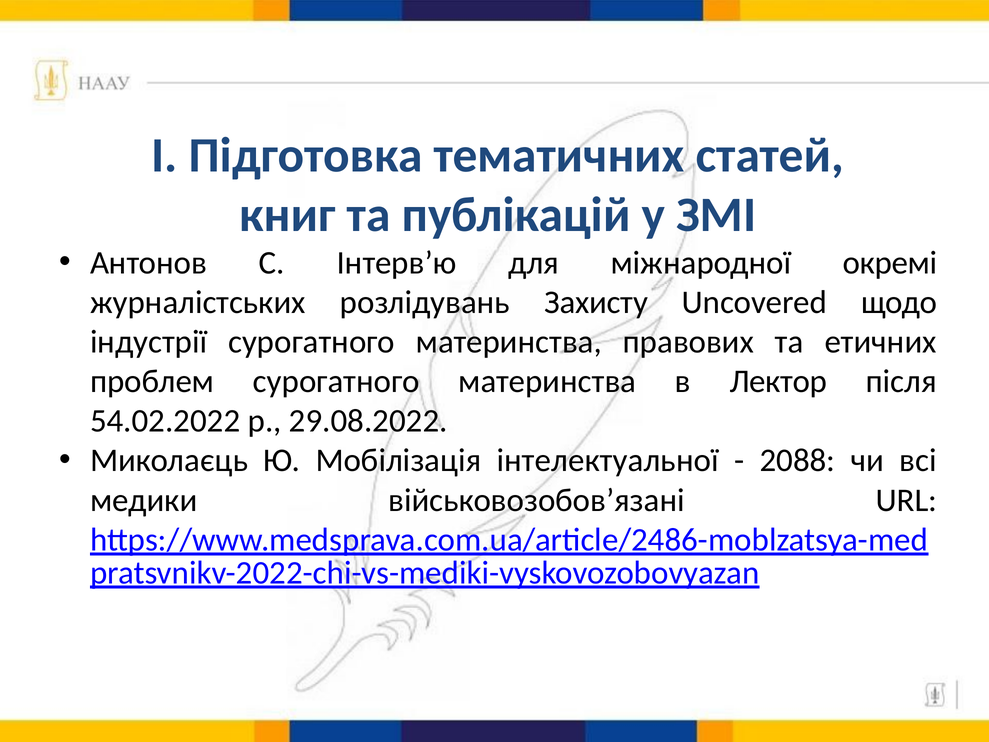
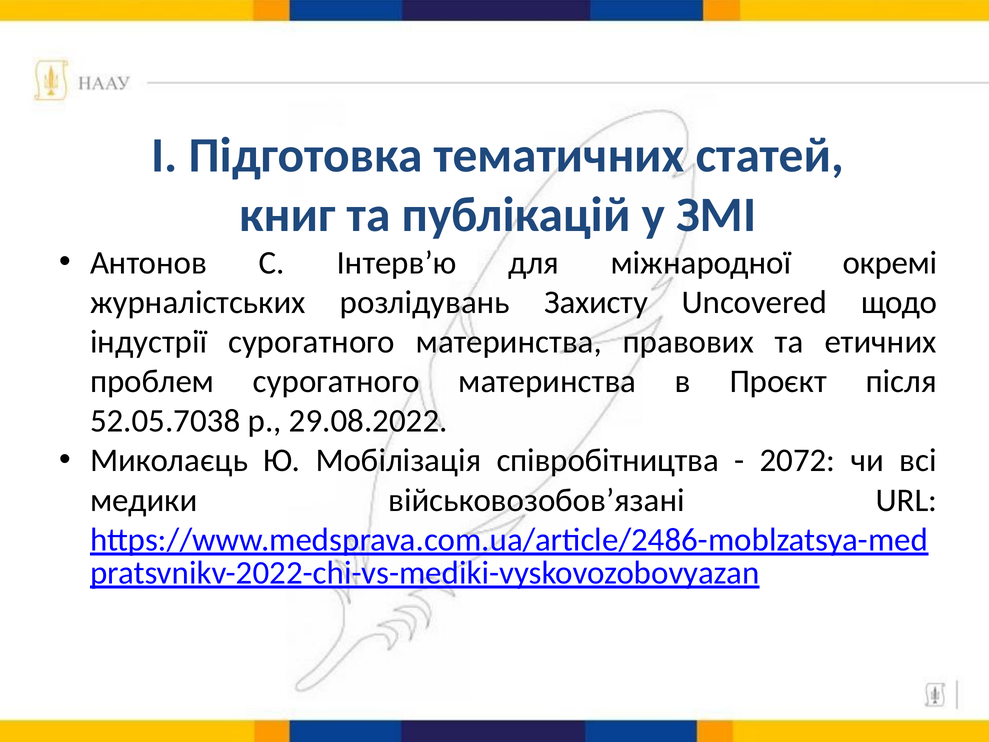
Лектор: Лектор -> Проєкт
54.02.2022: 54.02.2022 -> 52.05.7038
інтелектуальної: інтелектуальної -> співробітництва
2088: 2088 -> 2072
